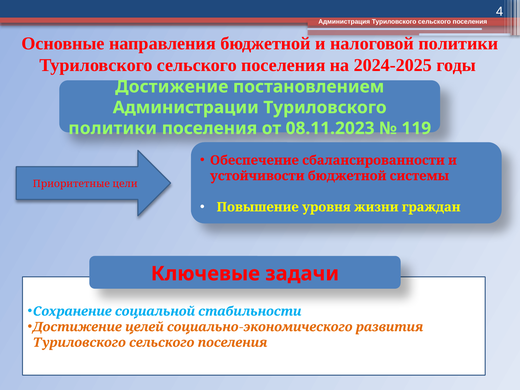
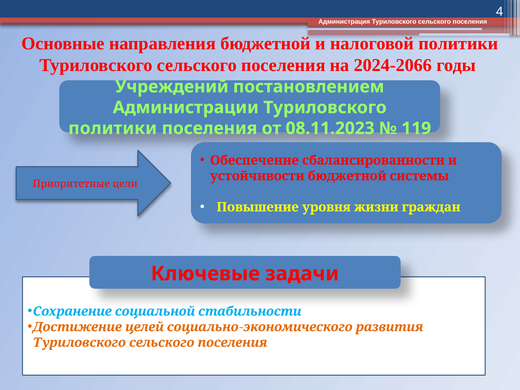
2024-2025: 2024-2025 -> 2024-2066
Достижение at (172, 87): Достижение -> Учреждений
